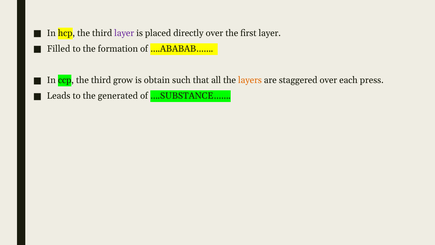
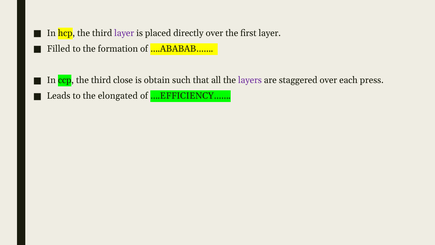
grow: grow -> close
layers colour: orange -> purple
generated: generated -> elongated
….SUBSTANCE……: ….SUBSTANCE…… -> ….EFFICIENCY……
